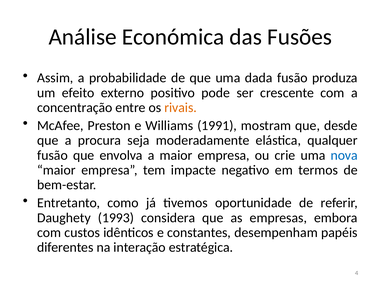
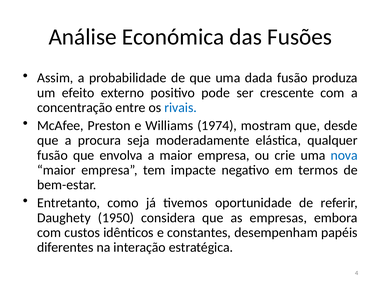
rivais colour: orange -> blue
1991: 1991 -> 1974
1993: 1993 -> 1950
